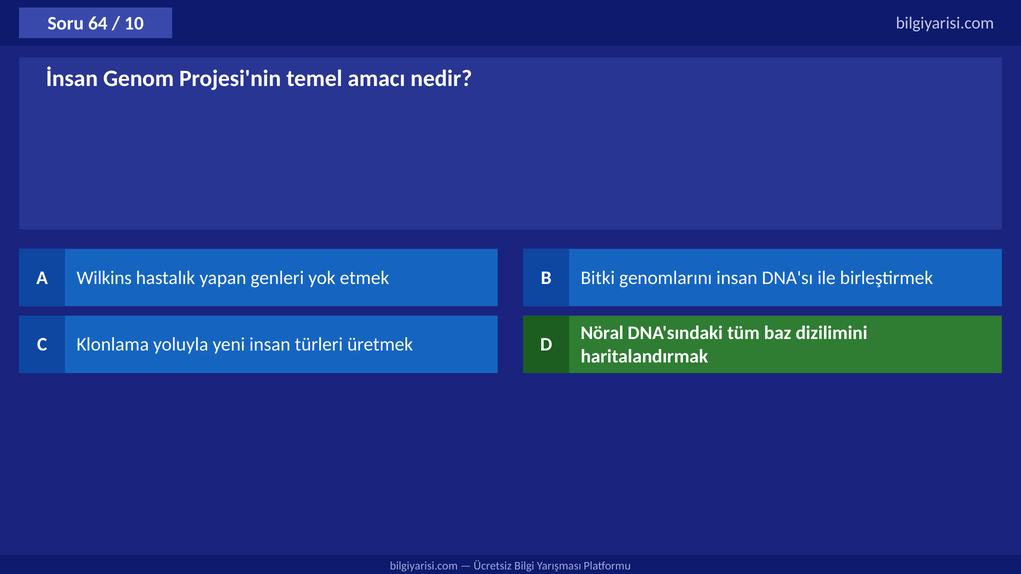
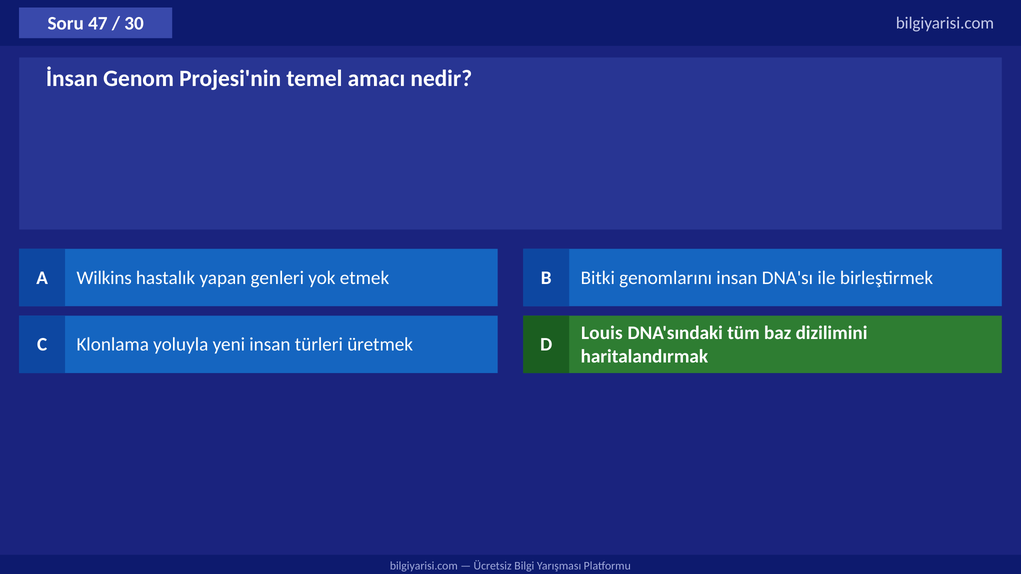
64: 64 -> 47
10: 10 -> 30
Nöral: Nöral -> Louis
